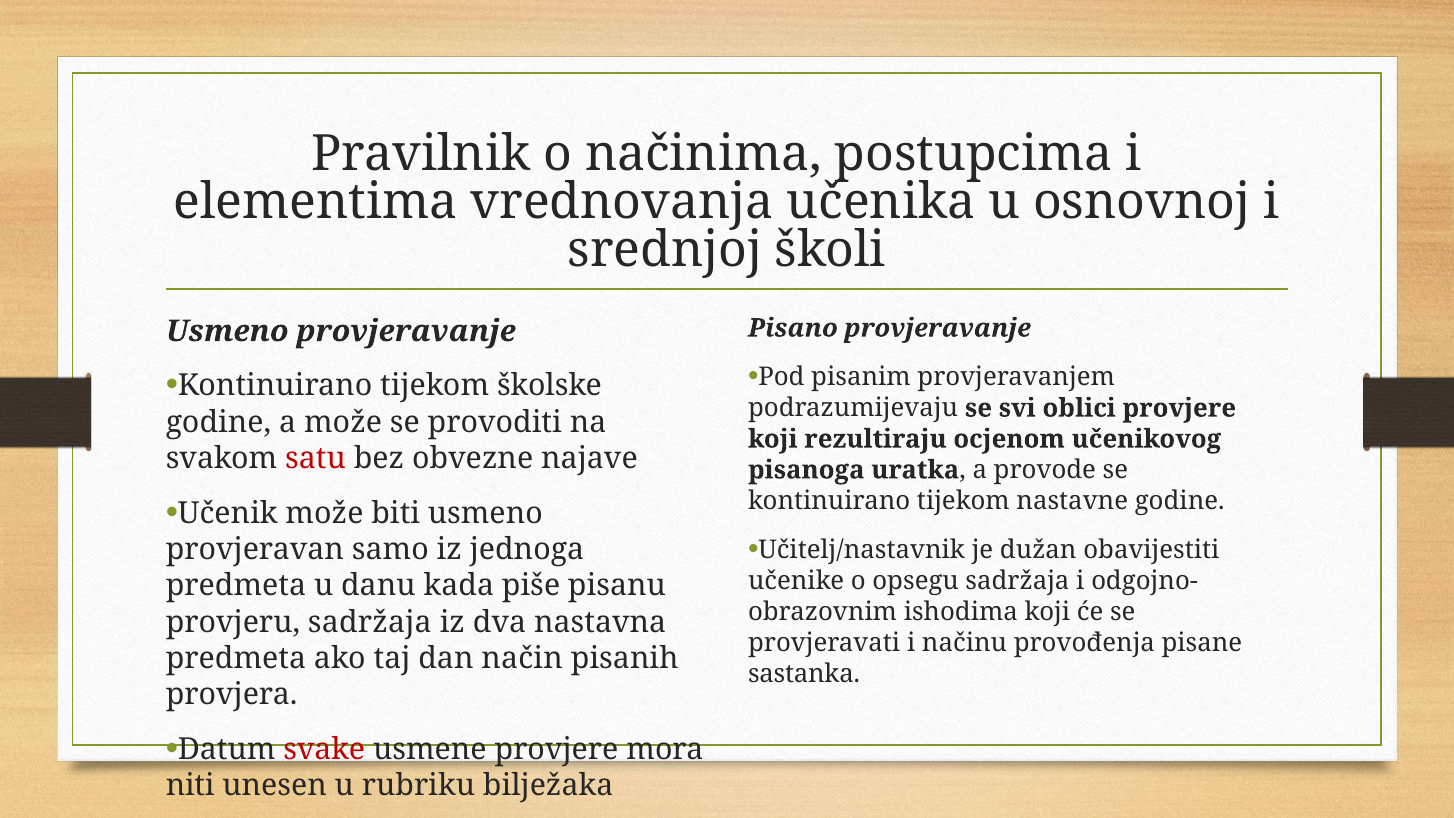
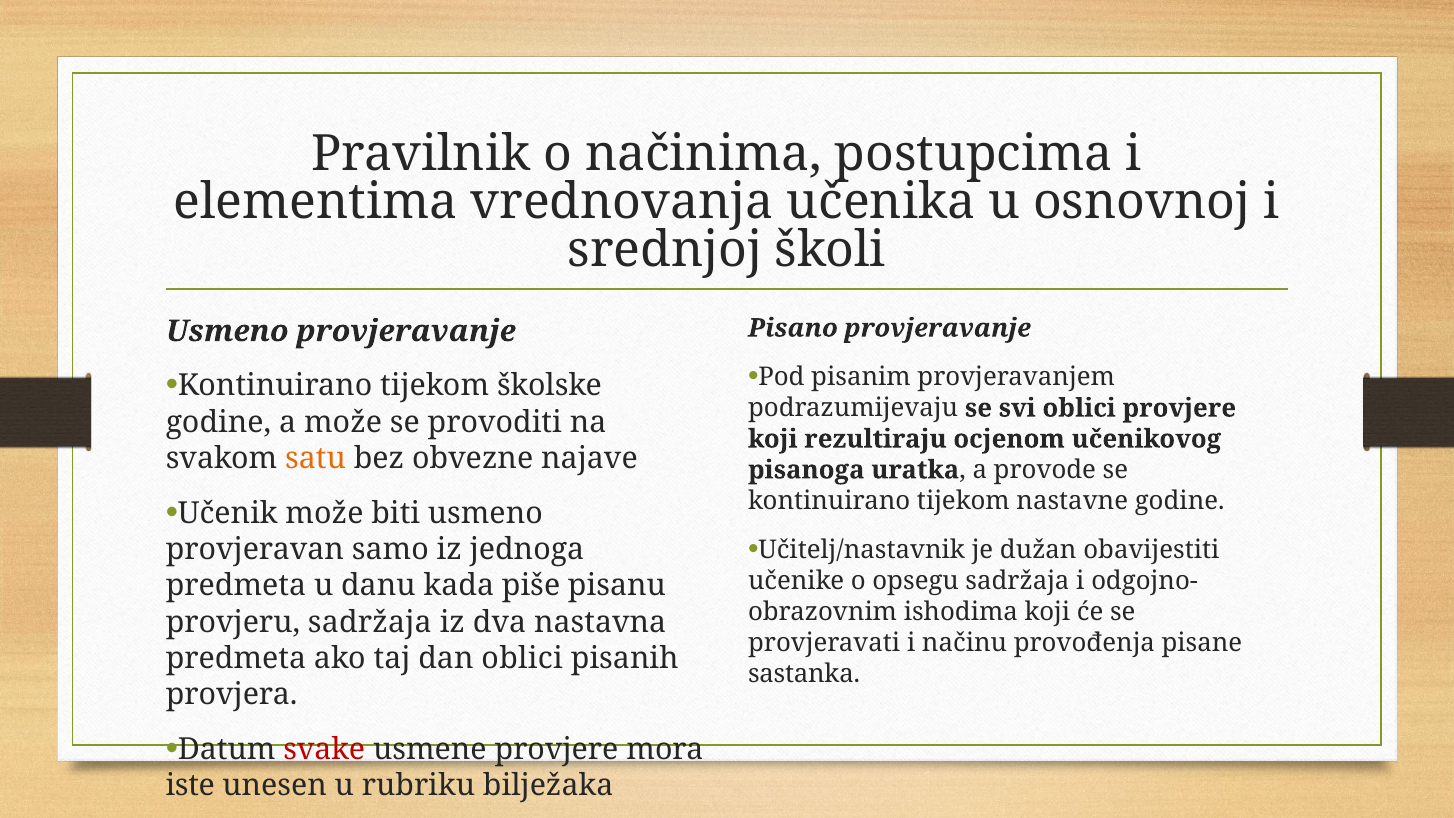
satu colour: red -> orange
dan način: način -> oblici
niti: niti -> iste
